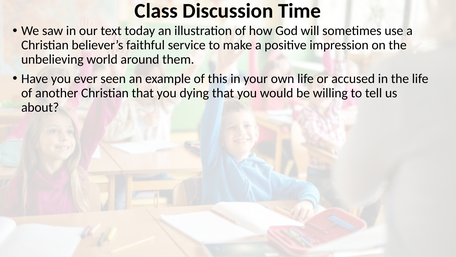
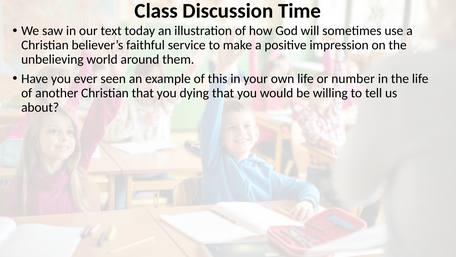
accused: accused -> number
